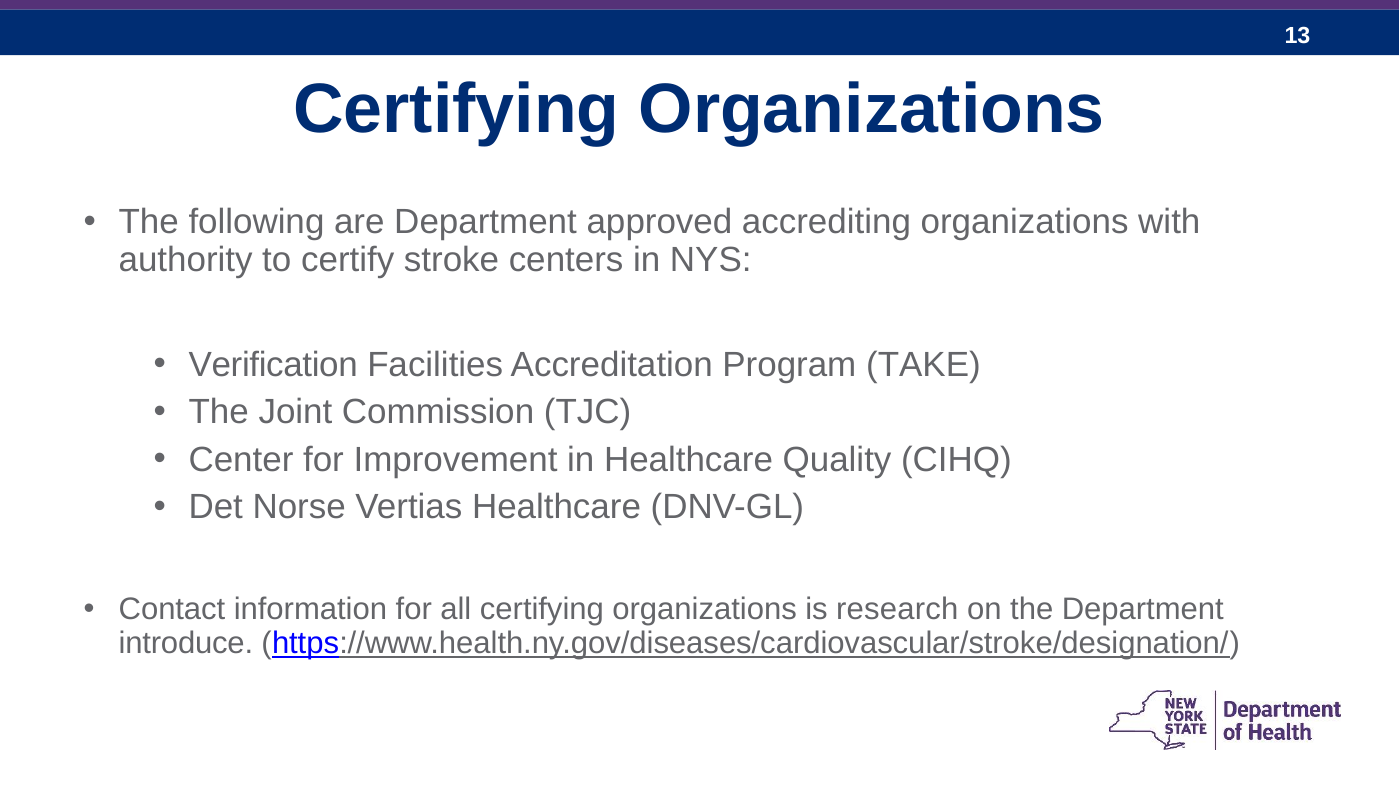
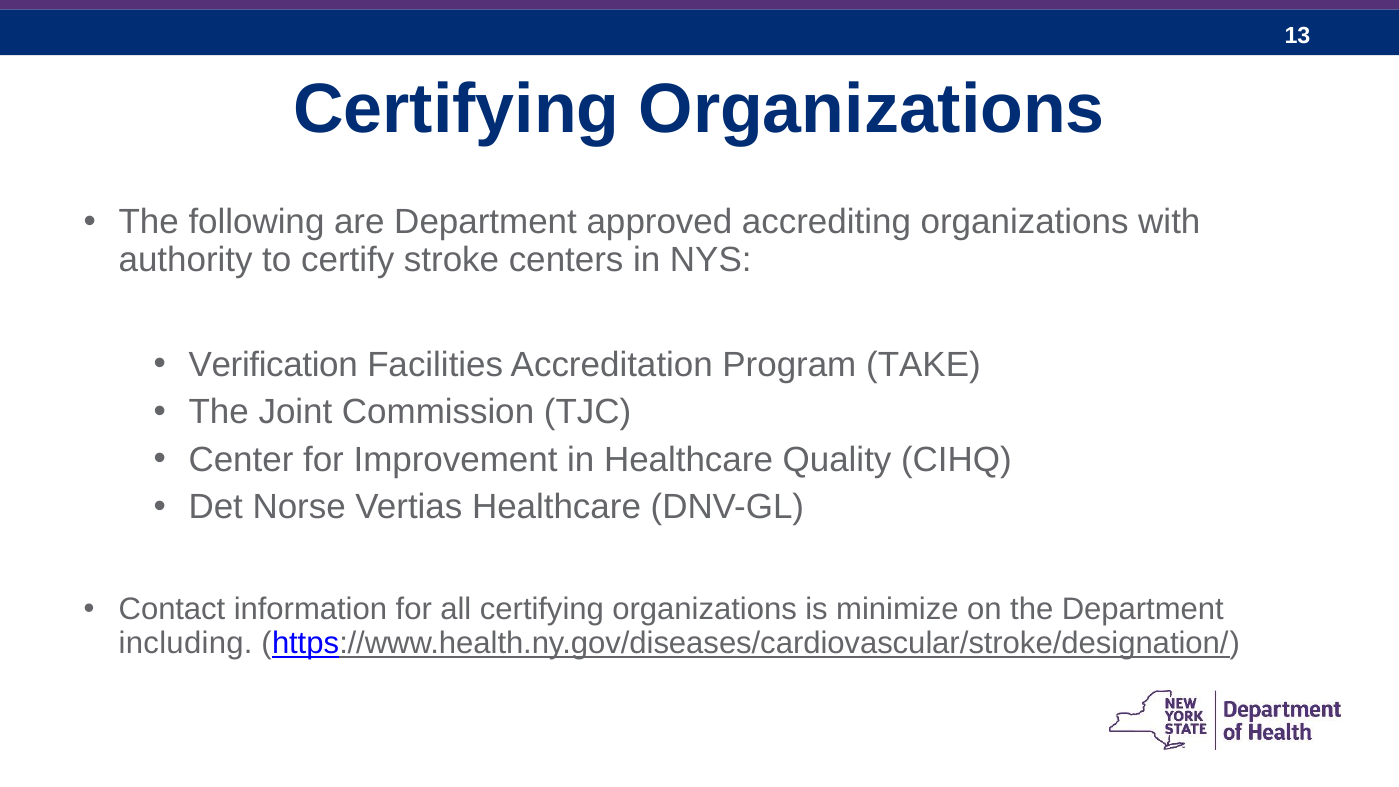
research: research -> minimize
introduce: introduce -> including
